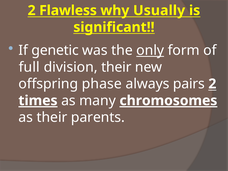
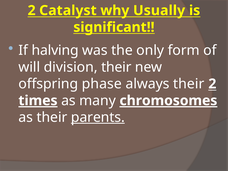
Flawless: Flawless -> Catalyst
genetic: genetic -> halving
only underline: present -> none
full: full -> will
always pairs: pairs -> their
parents underline: none -> present
